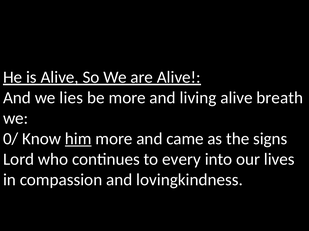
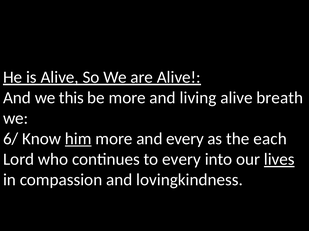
lies: lies -> this
0/: 0/ -> 6/
and came: came -> every
signs: signs -> each
lives underline: none -> present
